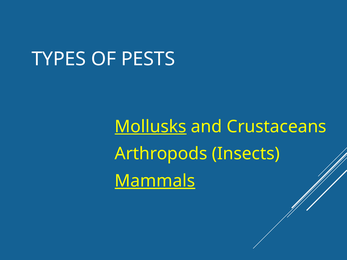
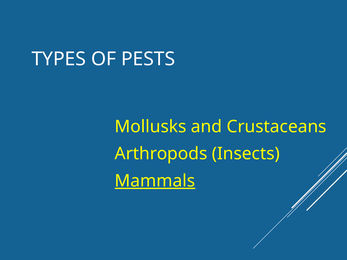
Mollusks underline: present -> none
